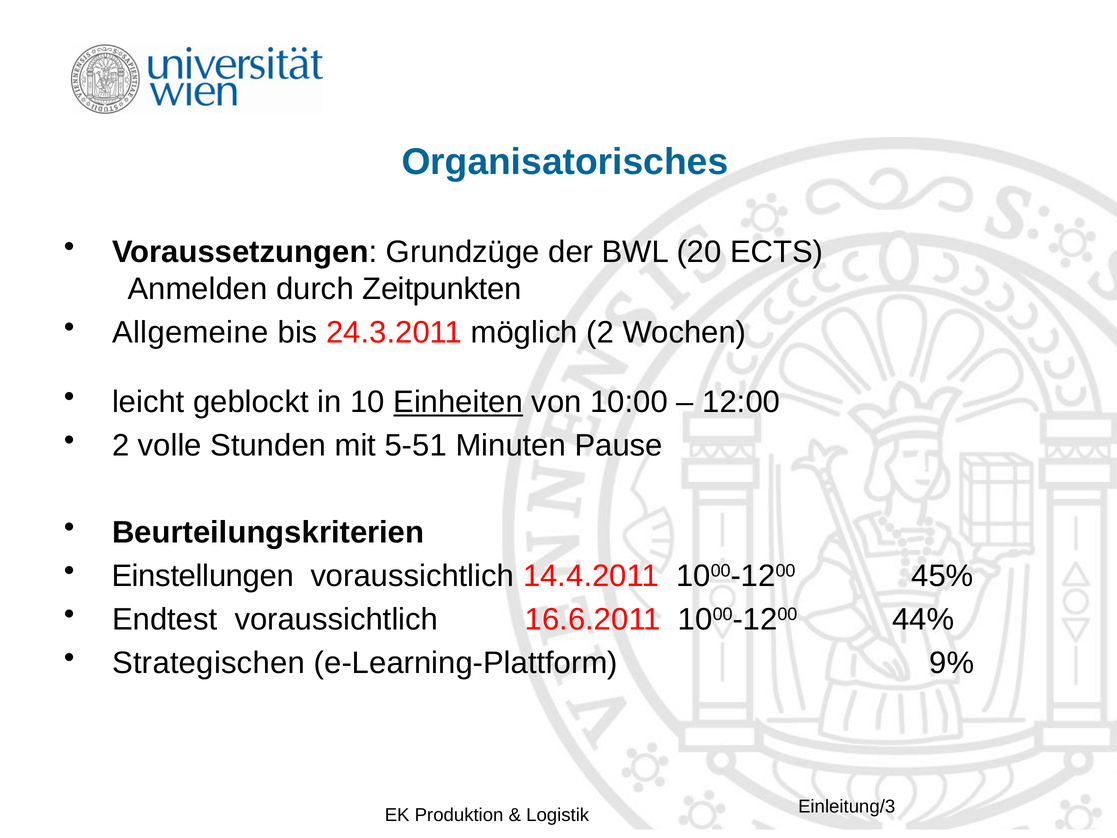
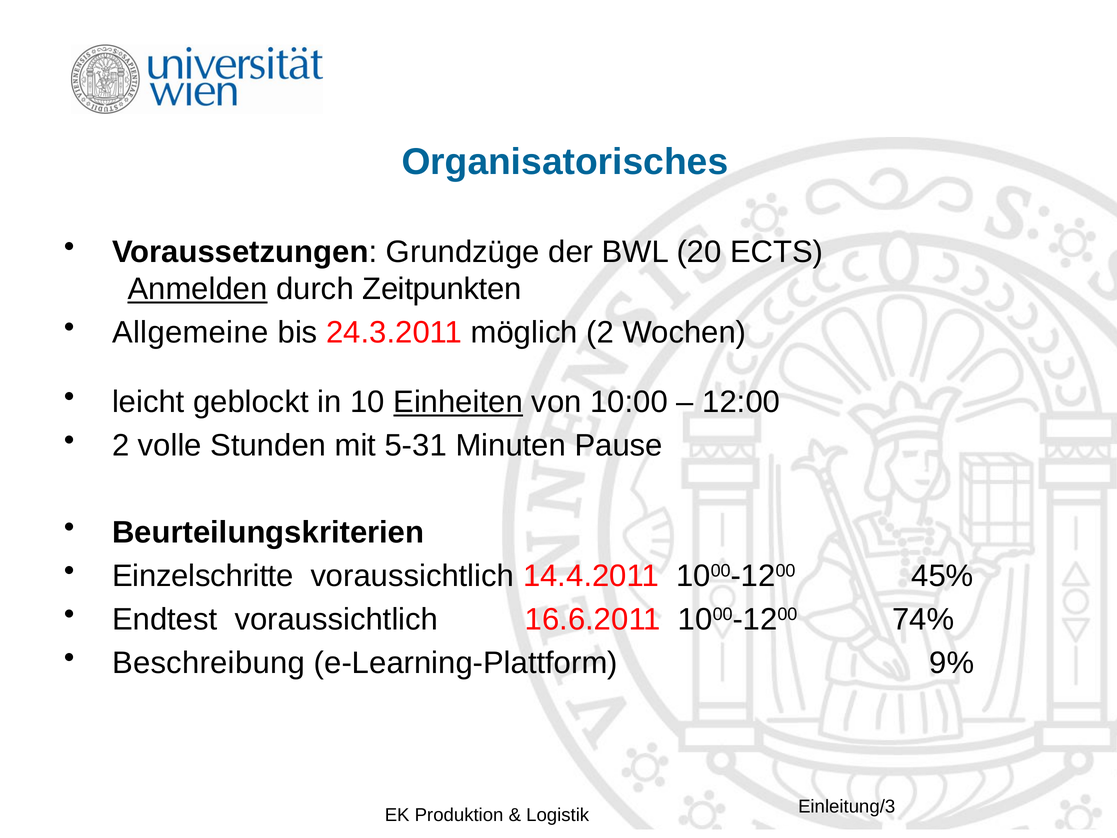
Anmelden underline: none -> present
5-51: 5-51 -> 5-31
Einstellungen: Einstellungen -> Einzelschritte
44%: 44% -> 74%
Strategischen: Strategischen -> Beschreibung
